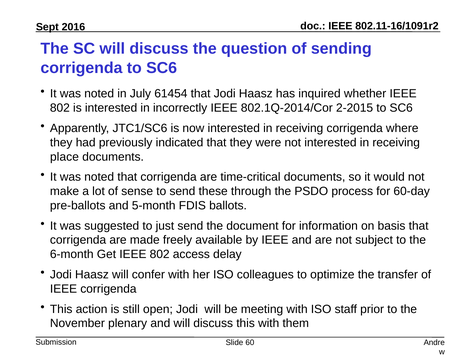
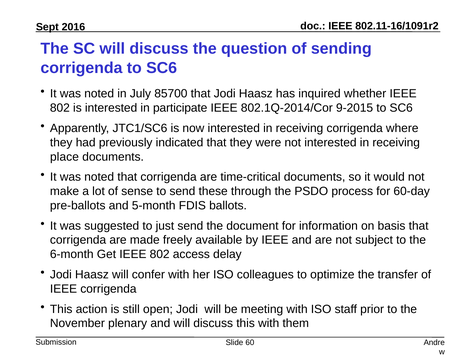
61454: 61454 -> 85700
incorrectly: incorrectly -> participate
2-2015: 2-2015 -> 9-2015
